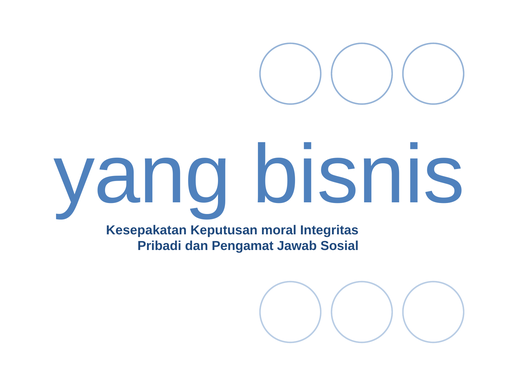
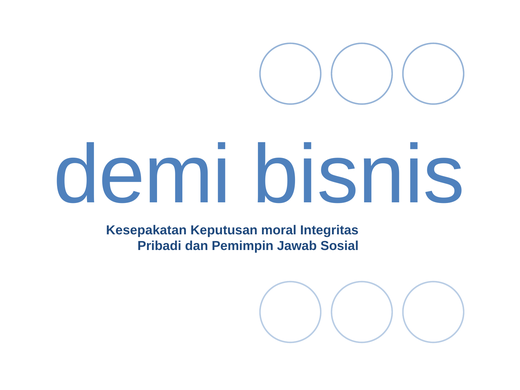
yang: yang -> demi
Pengamat: Pengamat -> Pemimpin
